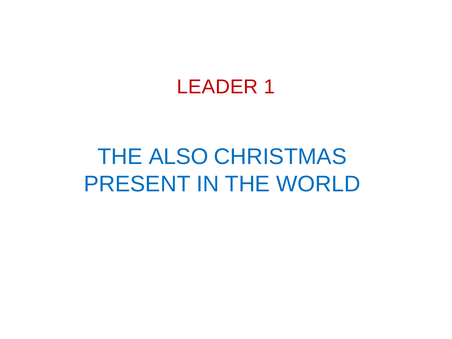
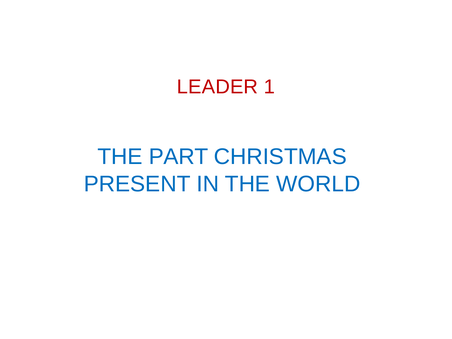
ALSO: ALSO -> PART
